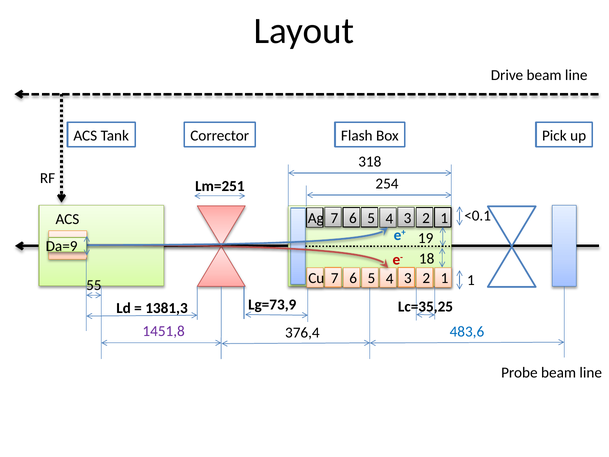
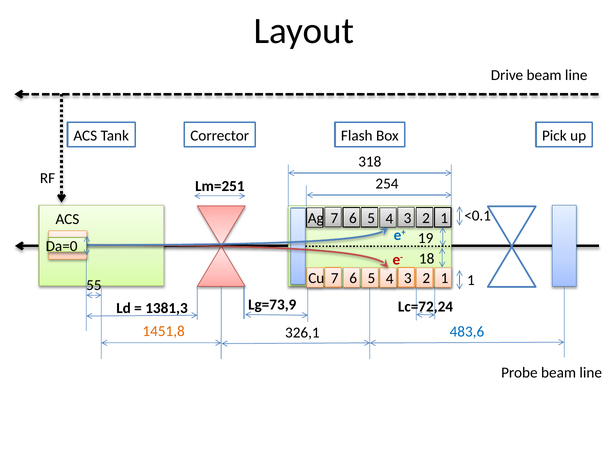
Da=9: Da=9 -> Da=0
Lc=35,25: Lc=35,25 -> Lc=72,24
1451,8 colour: purple -> orange
376,4: 376,4 -> 326,1
